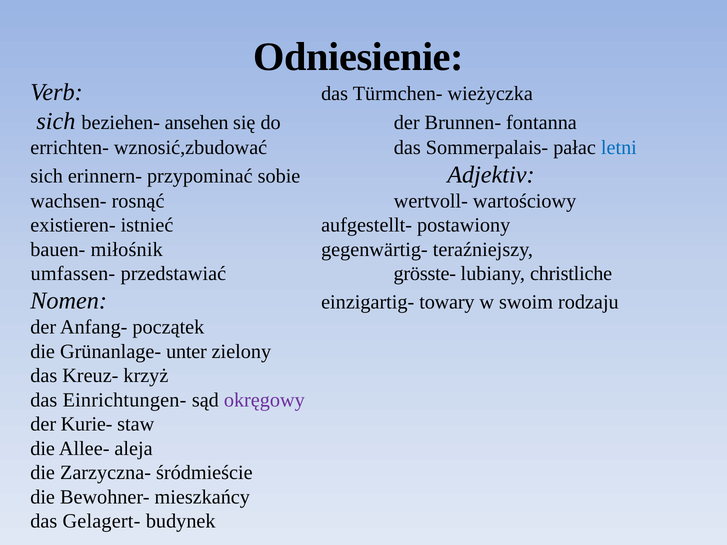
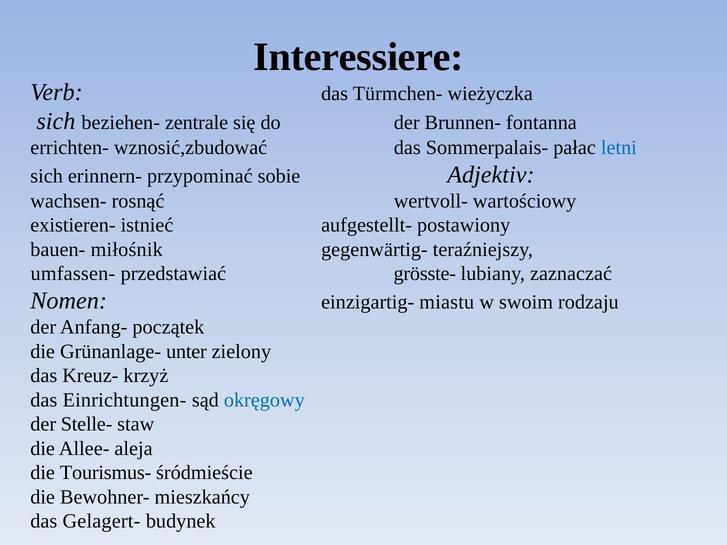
Odniesienie: Odniesienie -> Interessiere
ansehen: ansehen -> zentrale
christliche: christliche -> zaznaczać
towary: towary -> miastu
okręgowy colour: purple -> blue
Kurie-: Kurie- -> Stelle-
Zarzyczna-: Zarzyczna- -> Tourismus-
